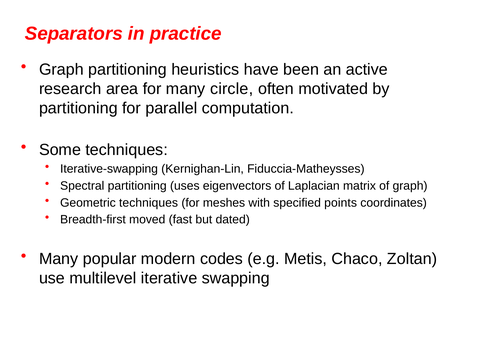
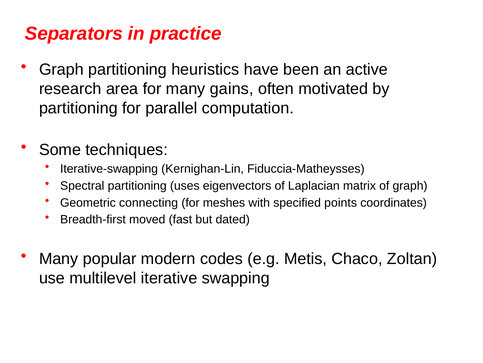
circle: circle -> gains
Geometric techniques: techniques -> connecting
